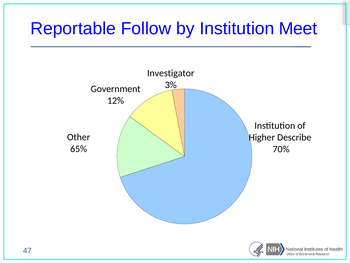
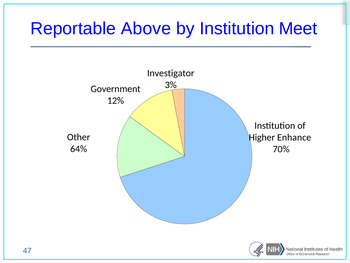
Follow: Follow -> Above
Describe: Describe -> Enhance
65%: 65% -> 64%
